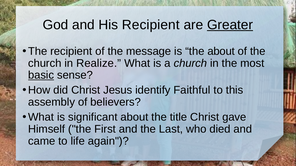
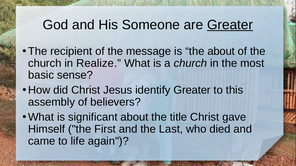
His Recipient: Recipient -> Someone
basic underline: present -> none
identify Faithful: Faithful -> Greater
